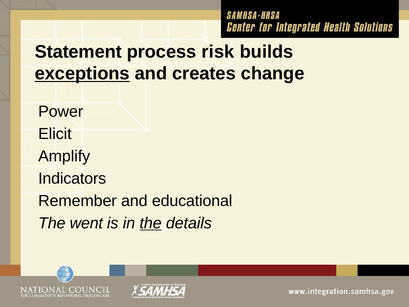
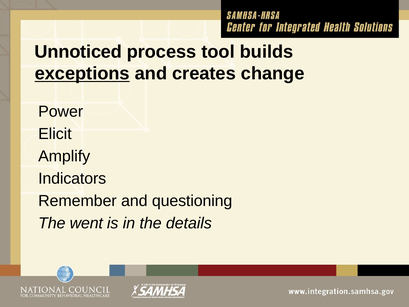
Statement: Statement -> Unnoticed
risk: risk -> tool
educational: educational -> questioning
the at (151, 223) underline: present -> none
